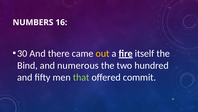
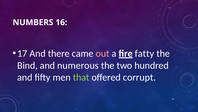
30: 30 -> 17
out colour: yellow -> pink
itself: itself -> fatty
commit: commit -> corrupt
